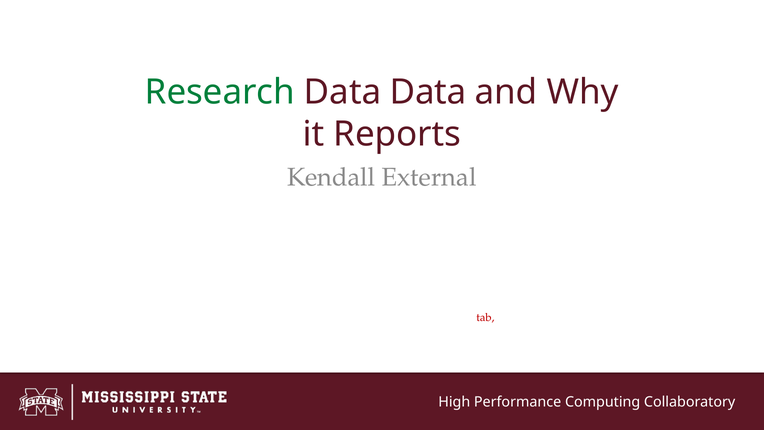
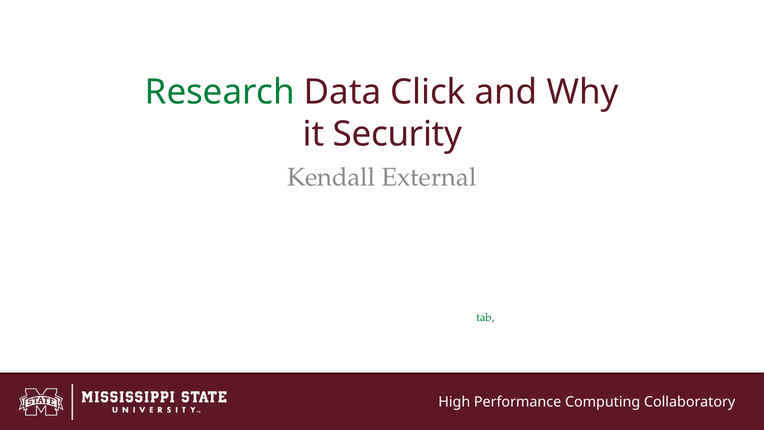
Data Data: Data -> Click
Reports: Reports -> Security
tab colour: red -> green
